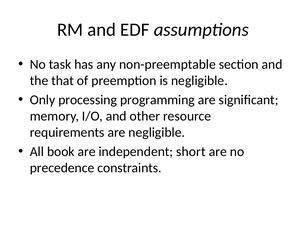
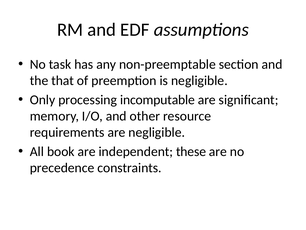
programming: programming -> incomputable
short: short -> these
